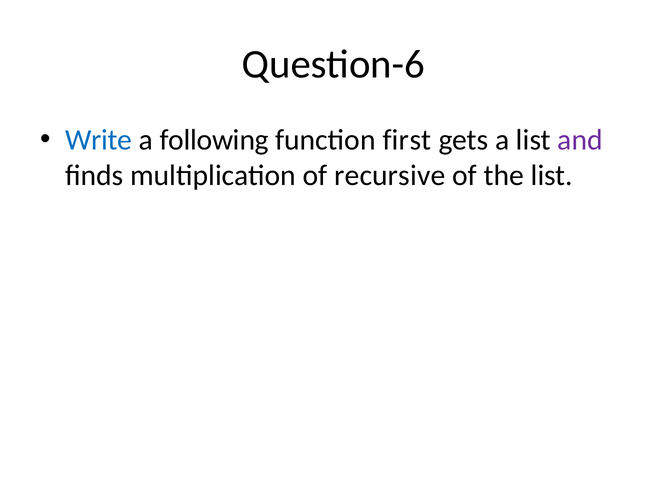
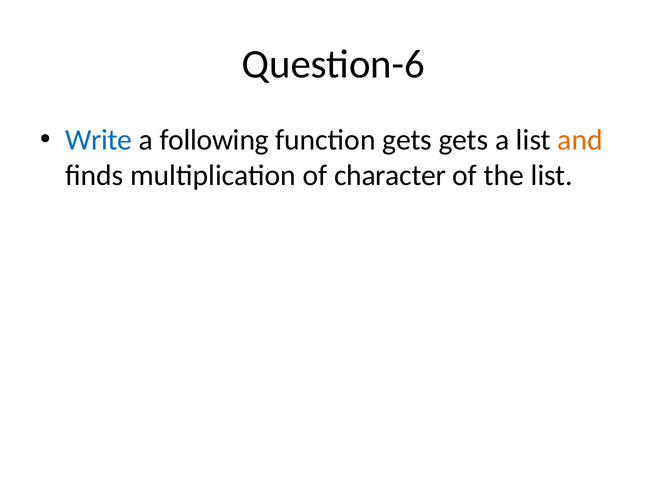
function first: first -> gets
and colour: purple -> orange
recursive: recursive -> character
